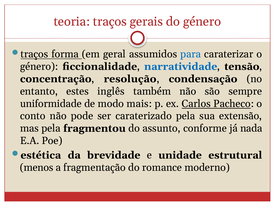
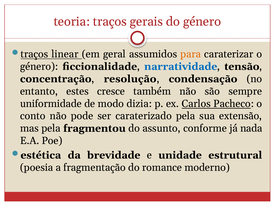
forma: forma -> linear
para colour: blue -> orange
inglês: inglês -> cresce
mais: mais -> dizia
menos: menos -> poesia
